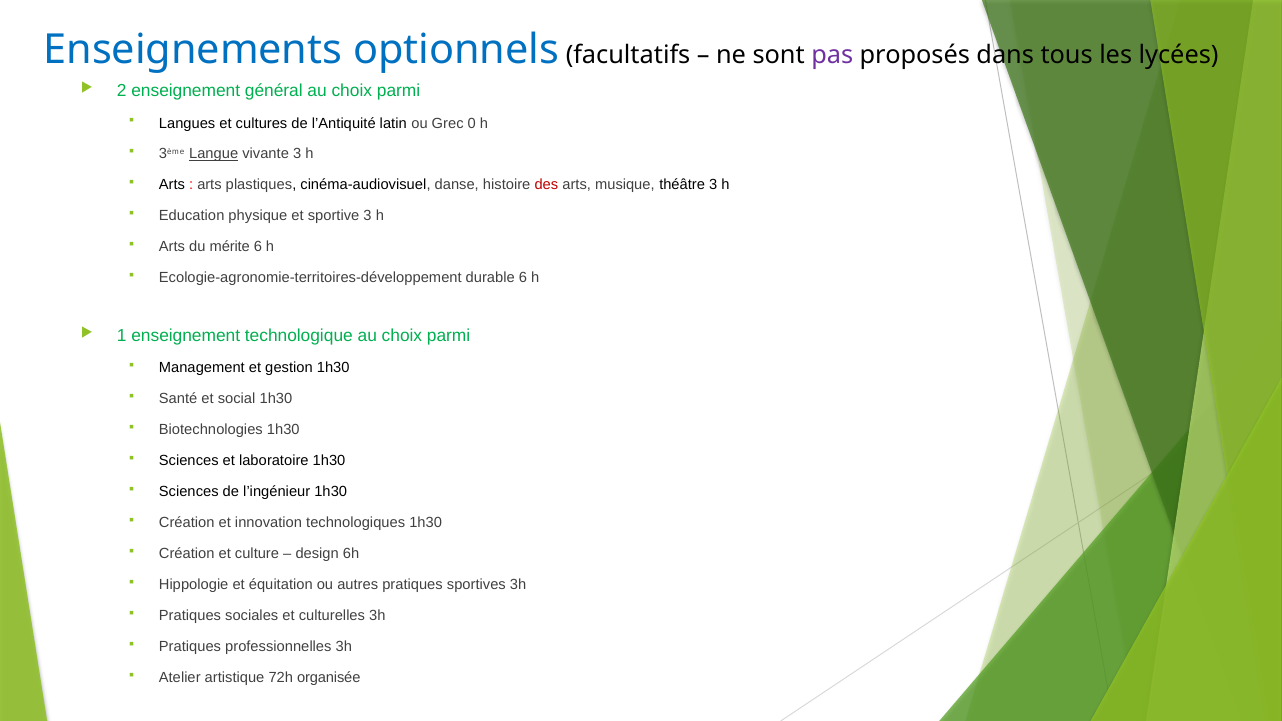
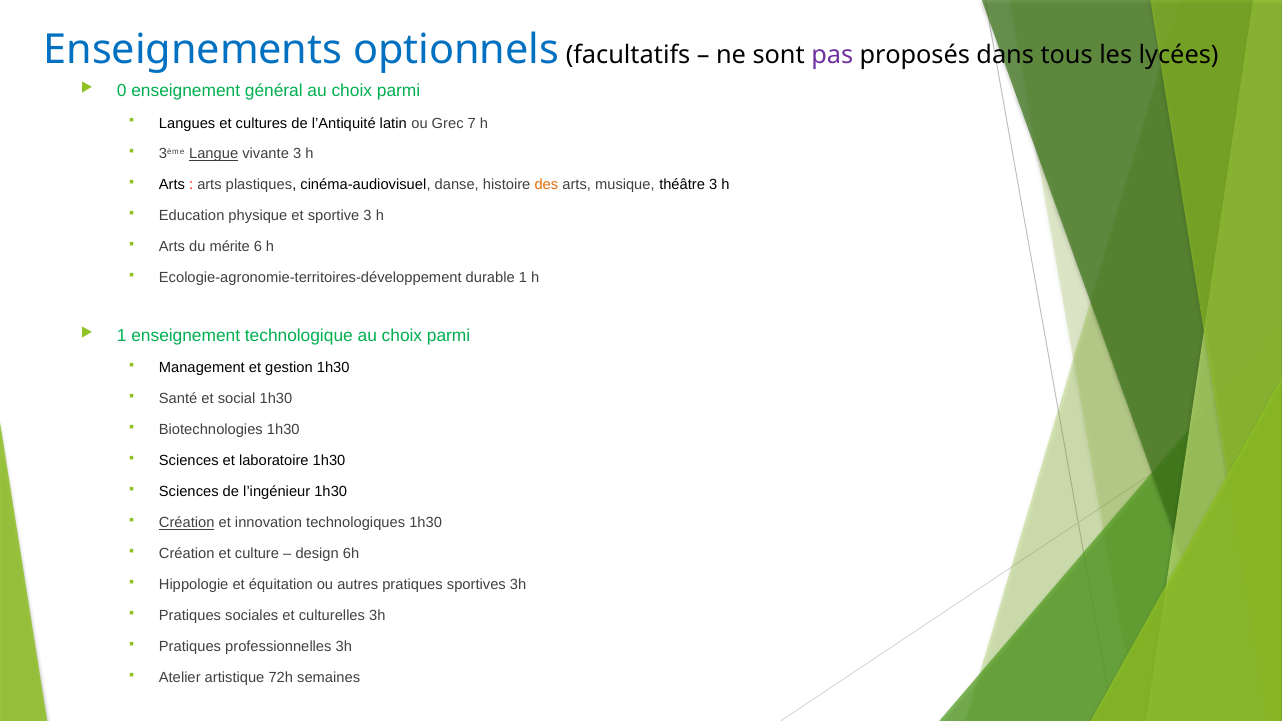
2: 2 -> 0
0: 0 -> 7
des colour: red -> orange
durable 6: 6 -> 1
Création at (187, 523) underline: none -> present
organisée: organisée -> semaines
